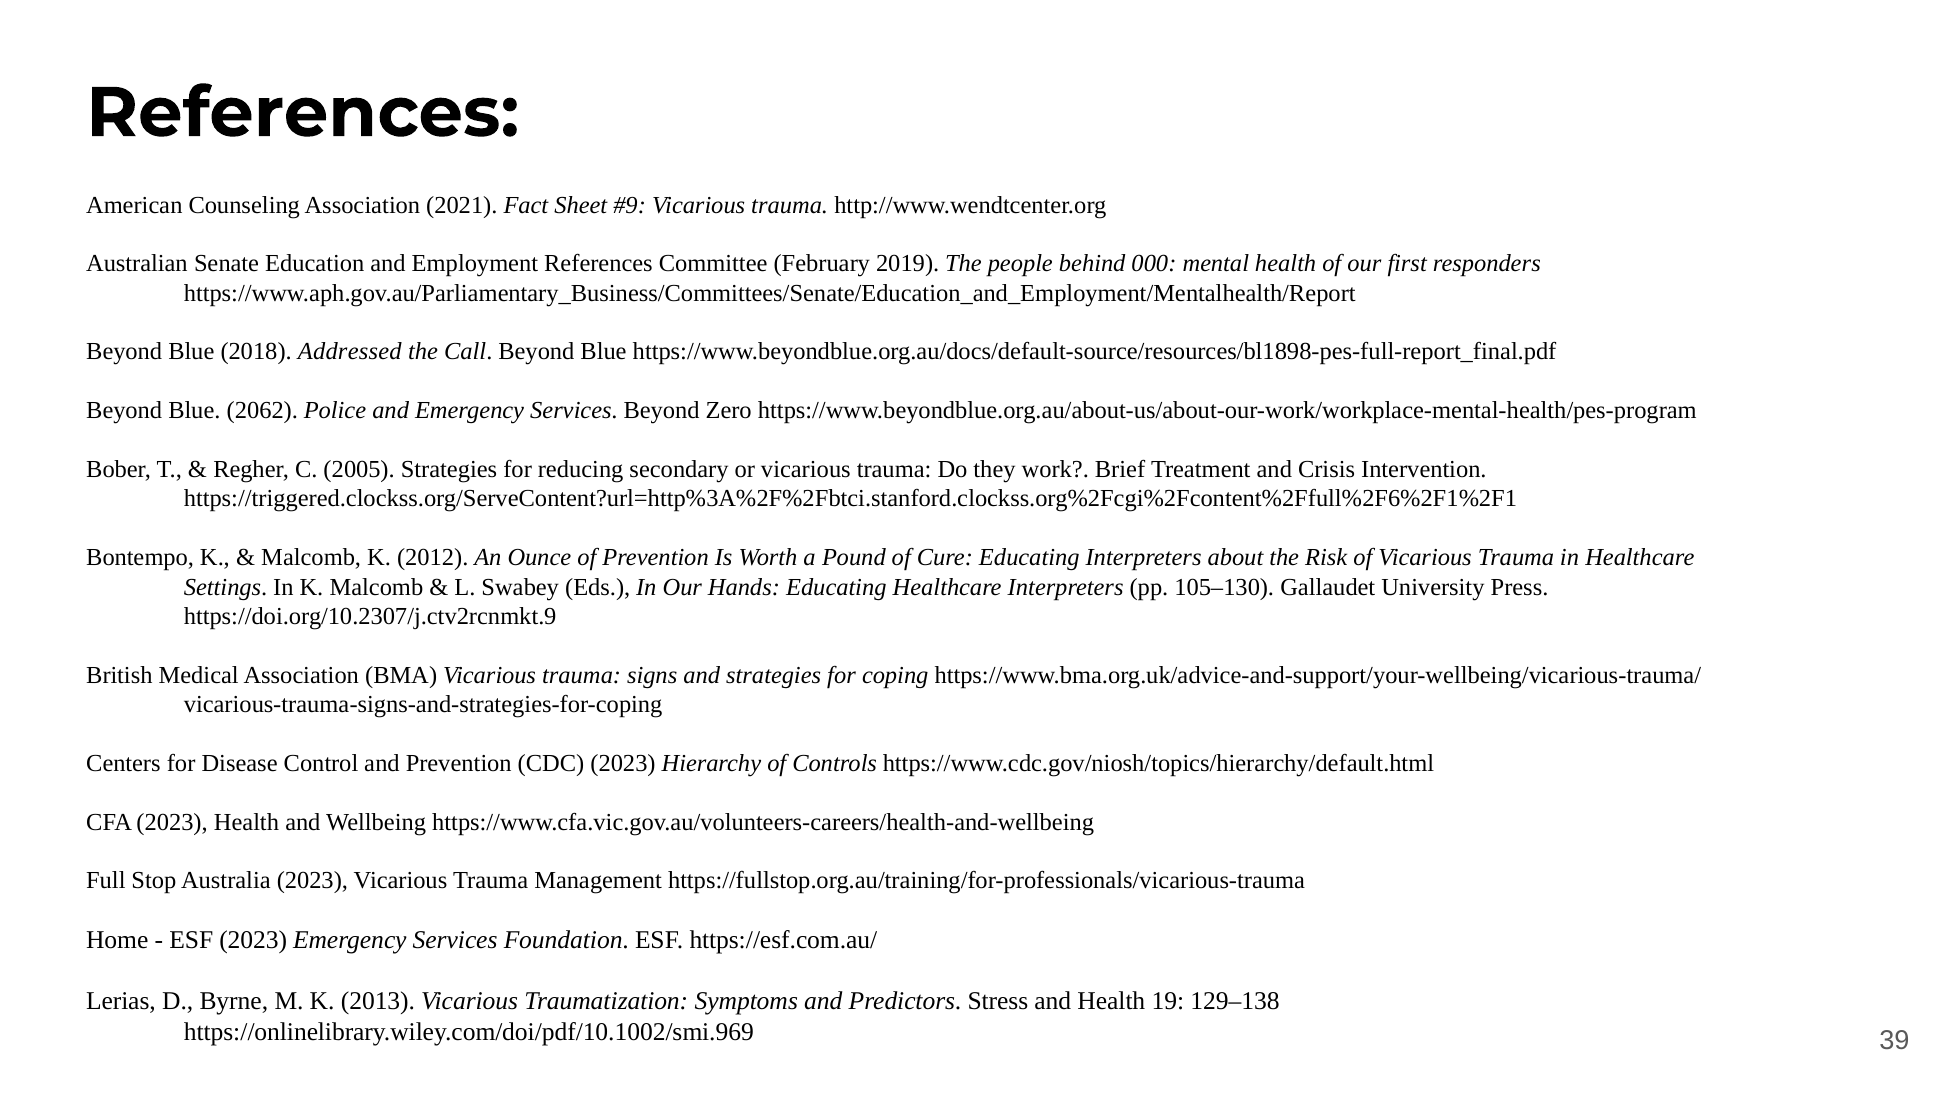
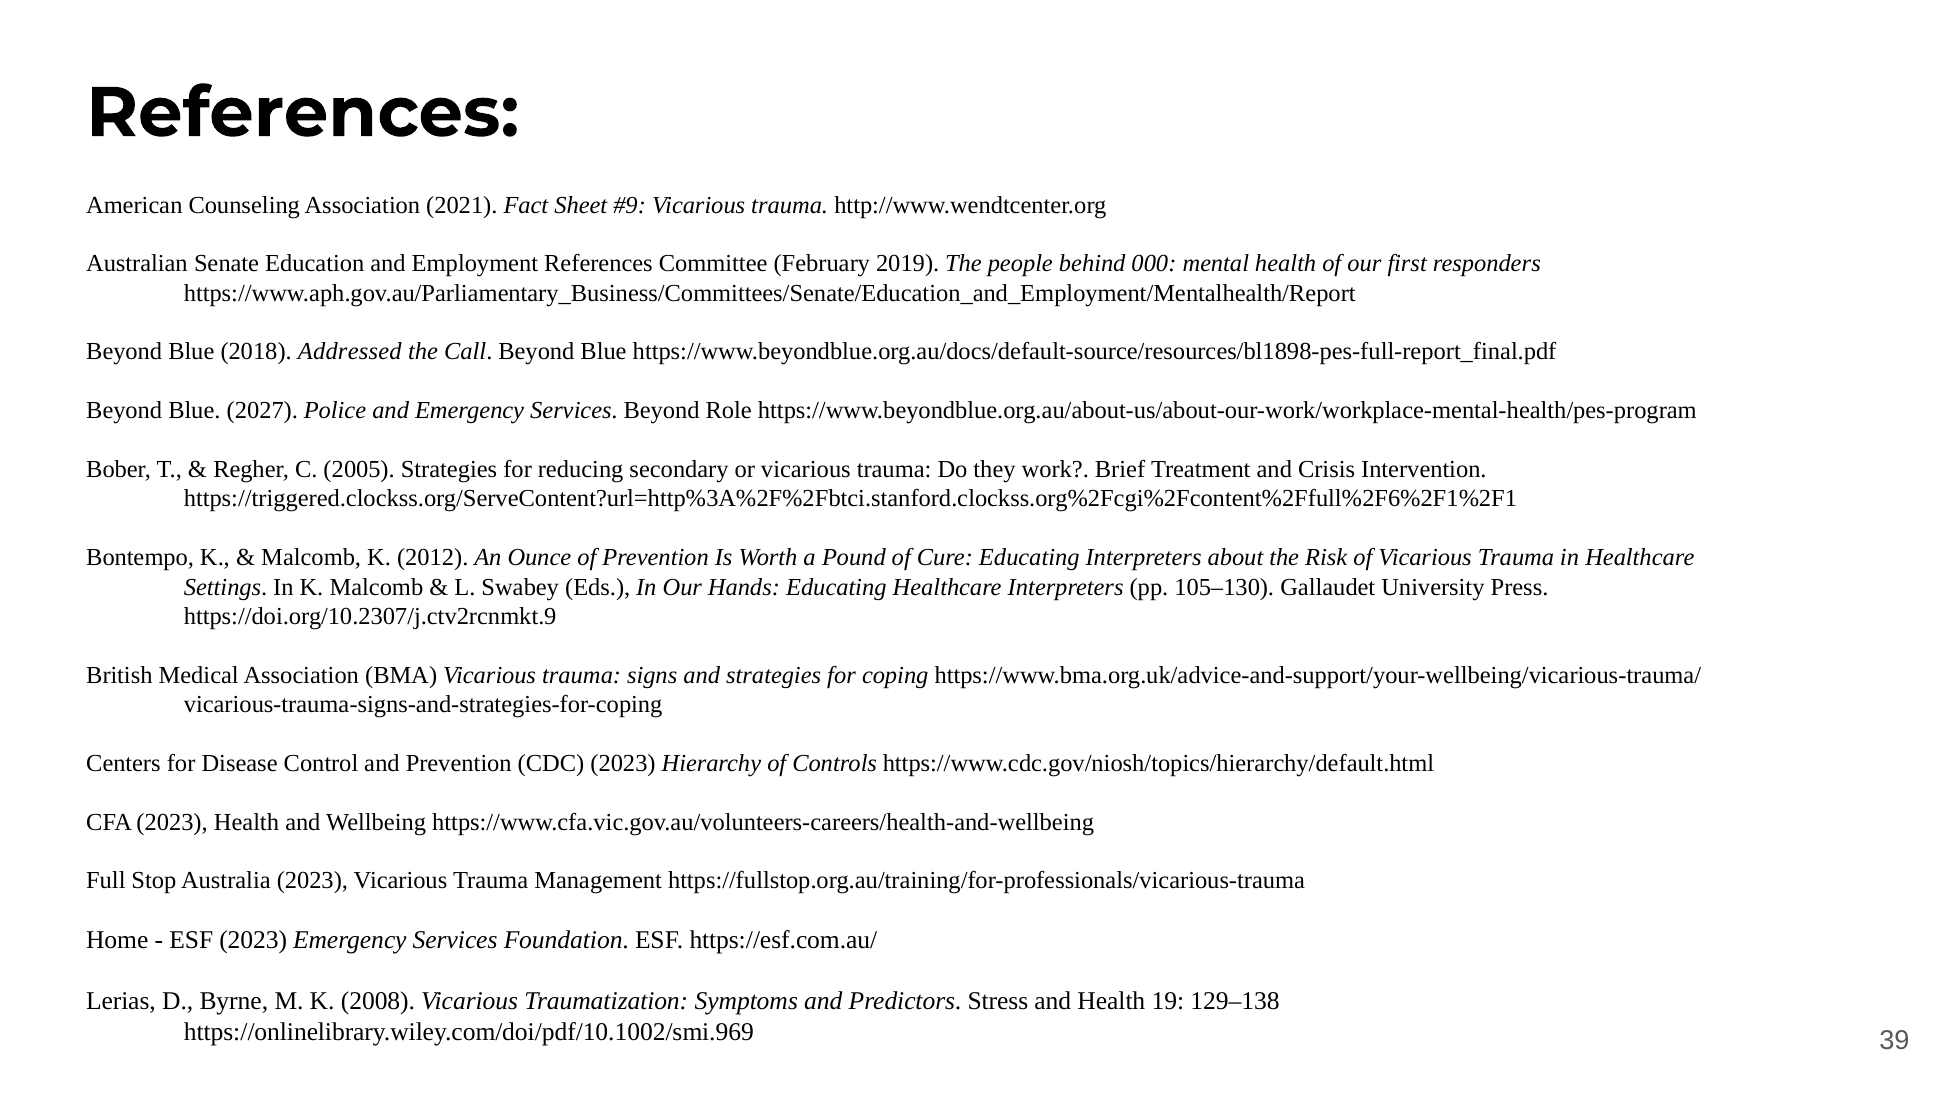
2062: 2062 -> 2027
Zero: Zero -> Role
2013: 2013 -> 2008
